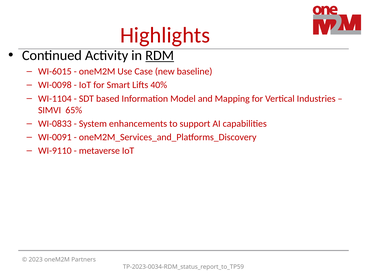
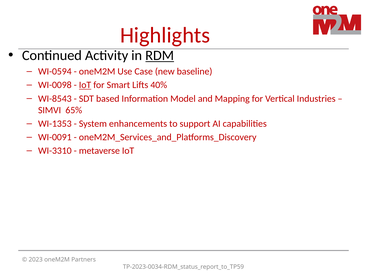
WI-6015: WI-6015 -> WI-0594
IoT at (85, 85) underline: none -> present
WI-1104: WI-1104 -> WI-8543
WI-0833: WI-0833 -> WI-1353
WI-9110: WI-9110 -> WI-3310
